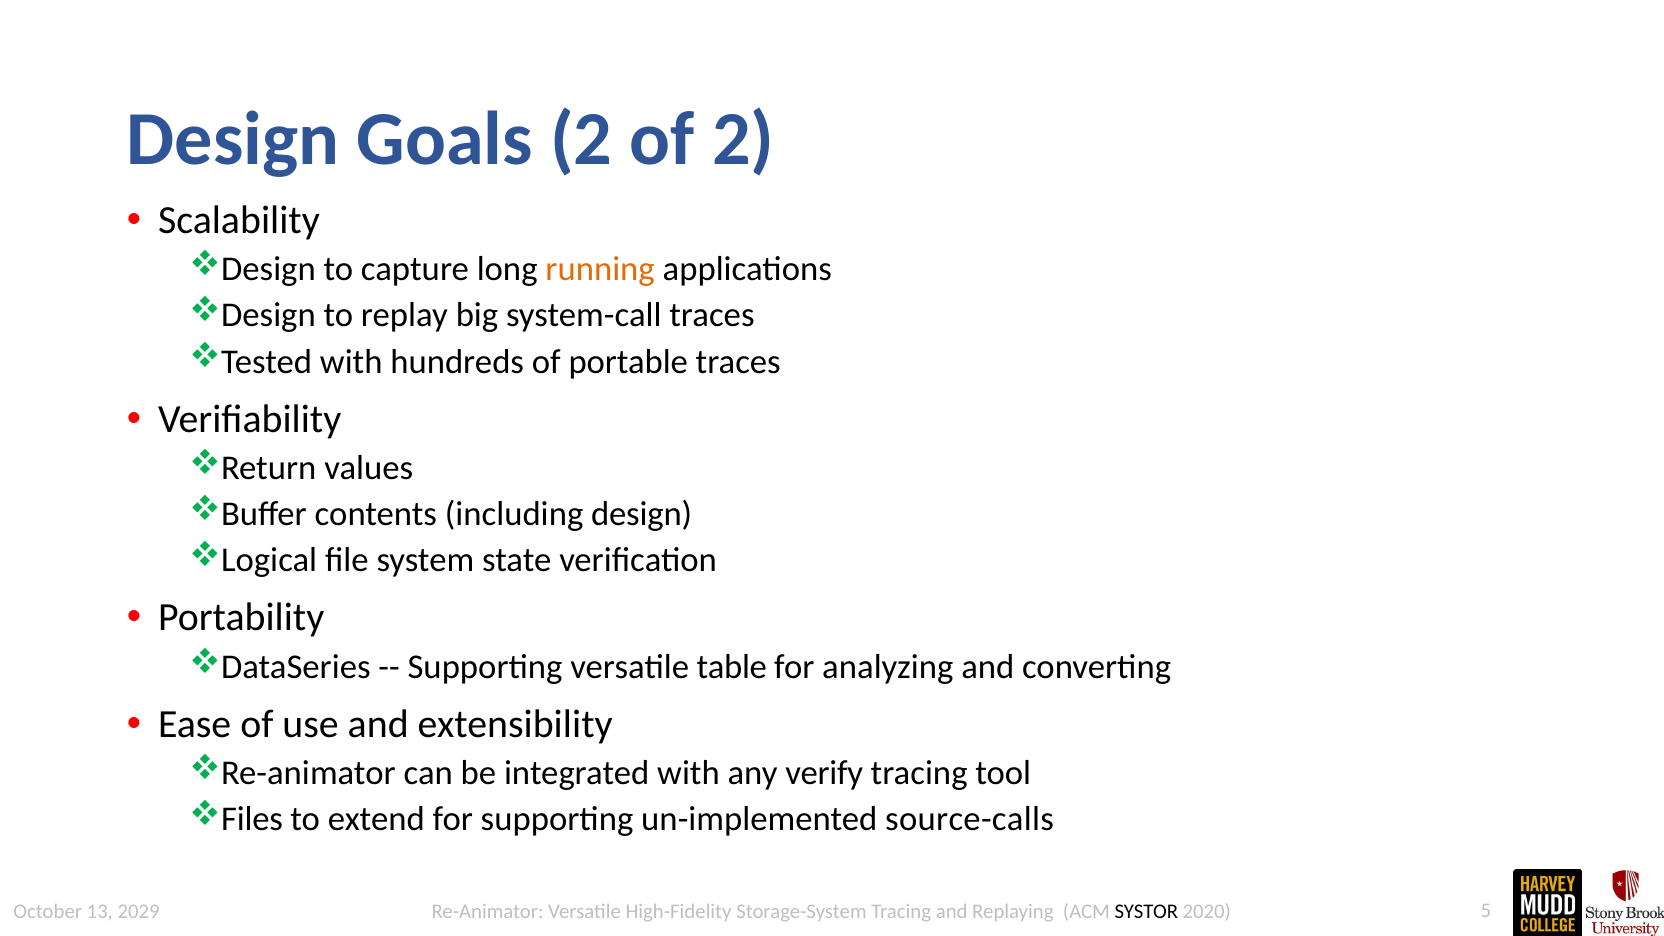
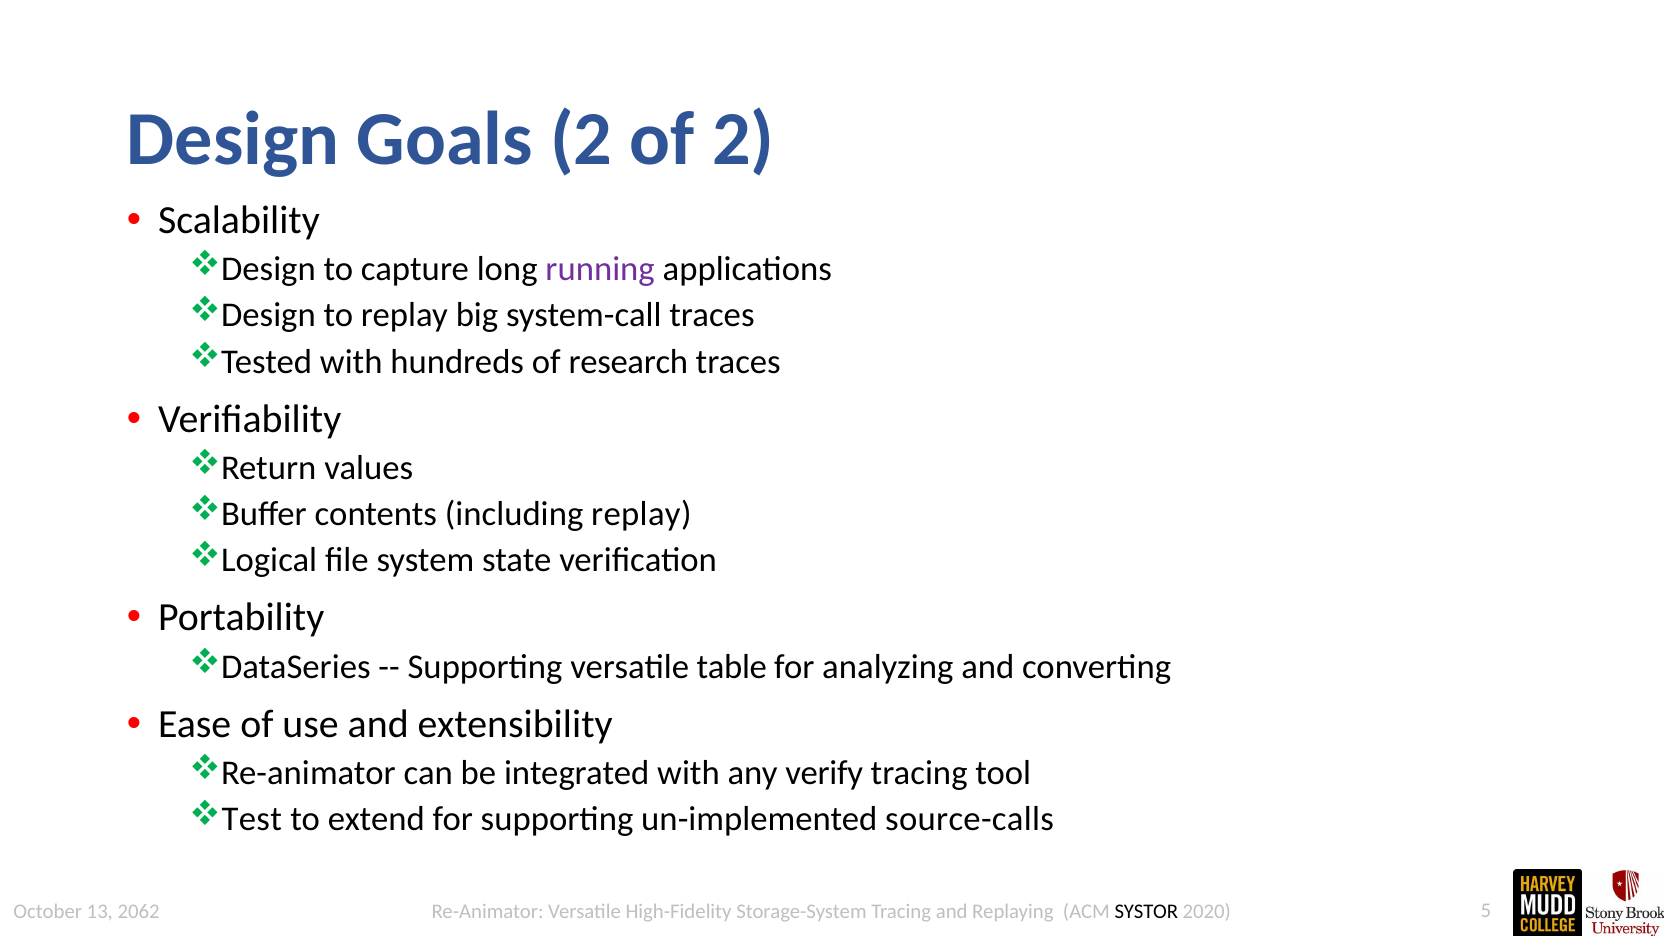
running colour: orange -> purple
portable: portable -> research
including design: design -> replay
Files: Files -> Test
2029: 2029 -> 2062
